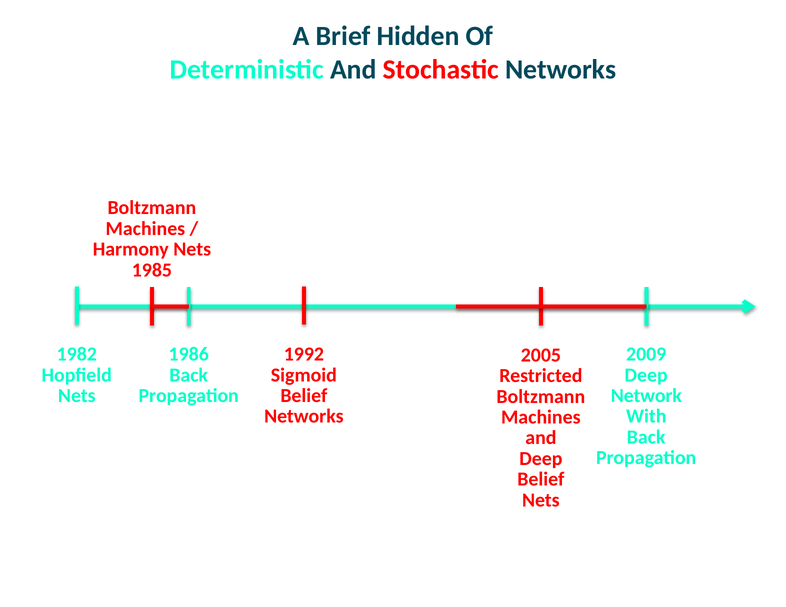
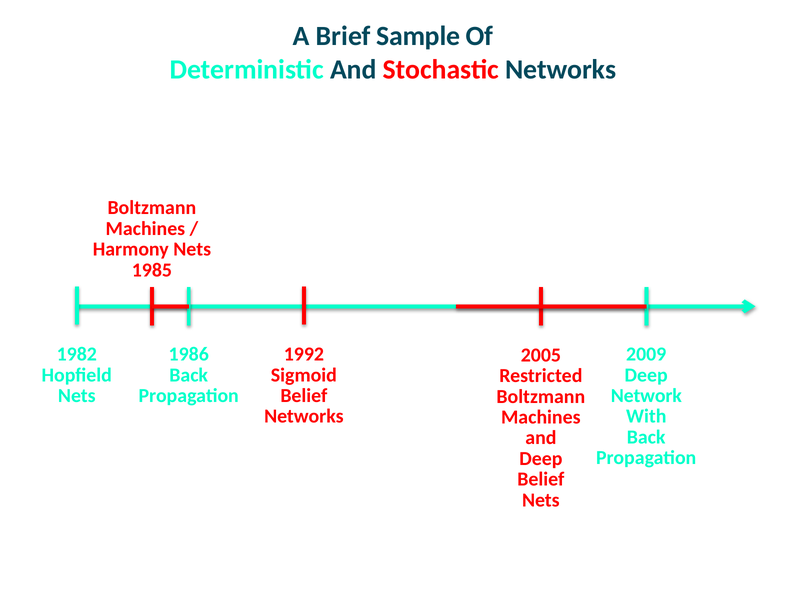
Hidden: Hidden -> Sample
